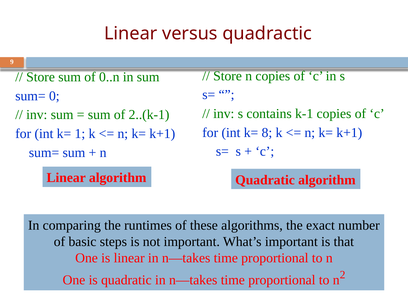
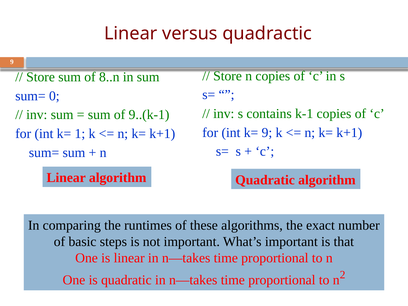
0..n: 0..n -> 8..n
2..(k-1: 2..(k-1 -> 9..(k-1
k= 8: 8 -> 9
